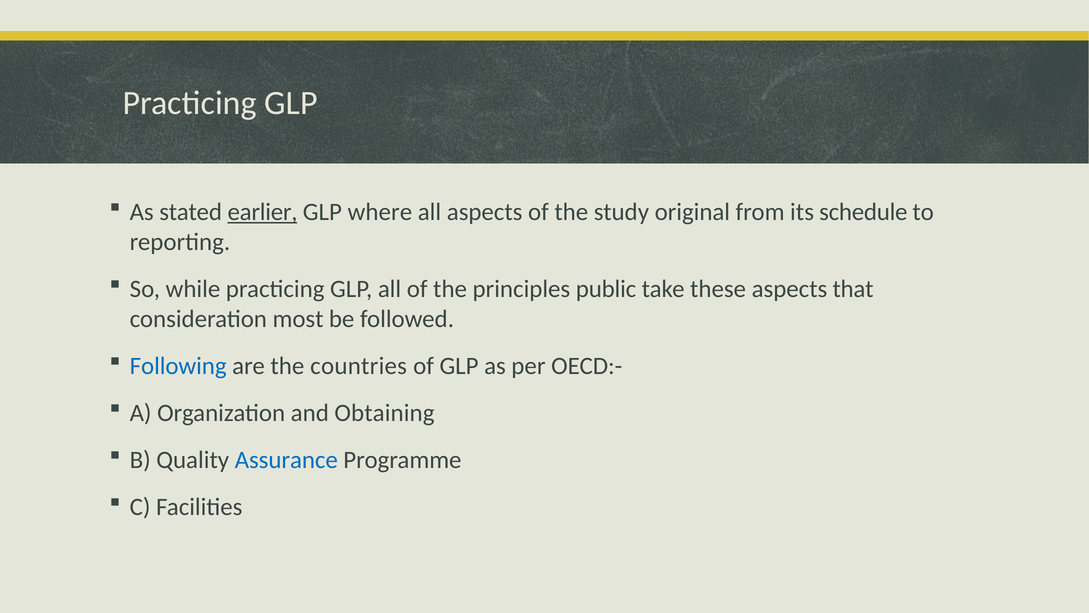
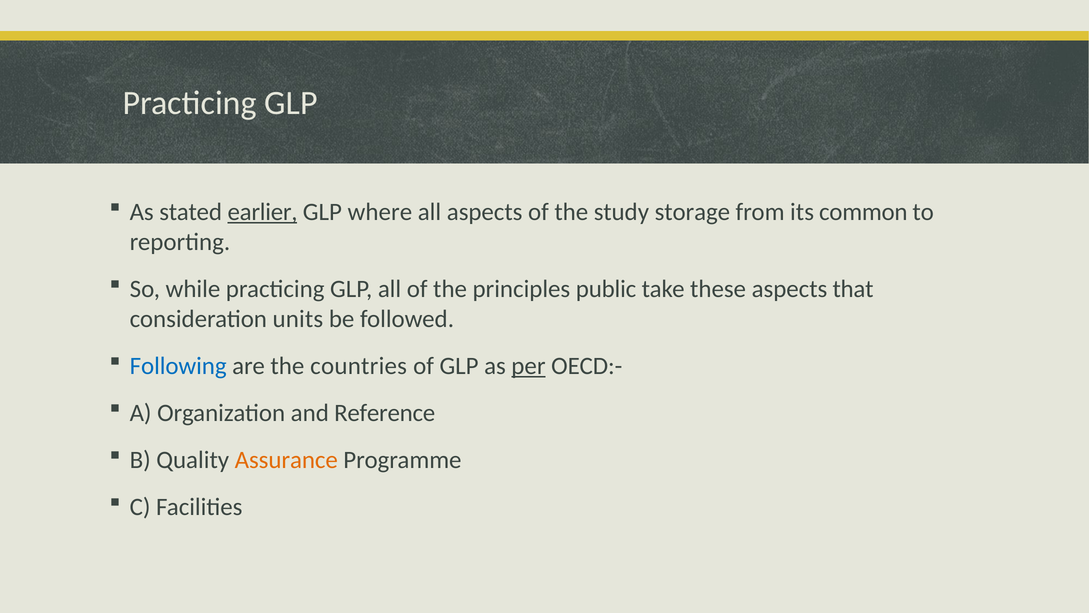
original: original -> storage
schedule: schedule -> common
most: most -> units
per underline: none -> present
Obtaining: Obtaining -> Reference
Assurance colour: blue -> orange
